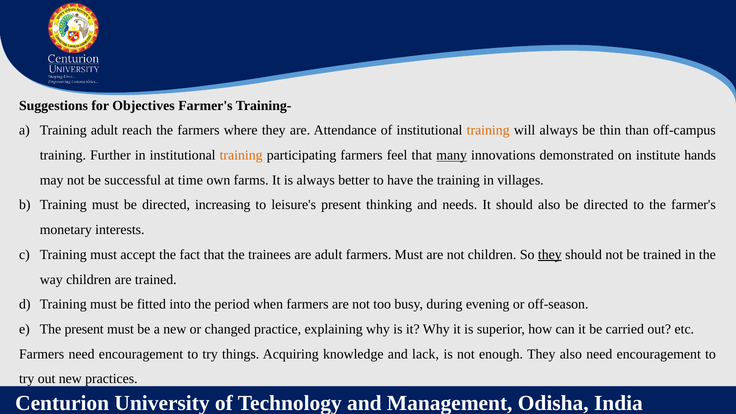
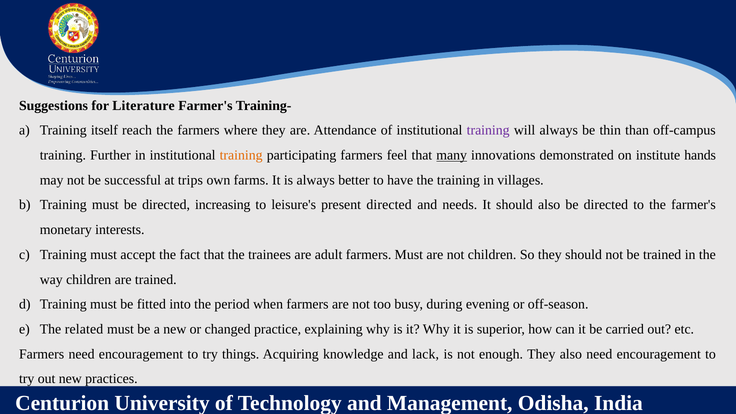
Objectives: Objectives -> Literature
Training adult: adult -> itself
training at (488, 130) colour: orange -> purple
time: time -> trips
present thinking: thinking -> directed
they at (550, 255) underline: present -> none
The present: present -> related
